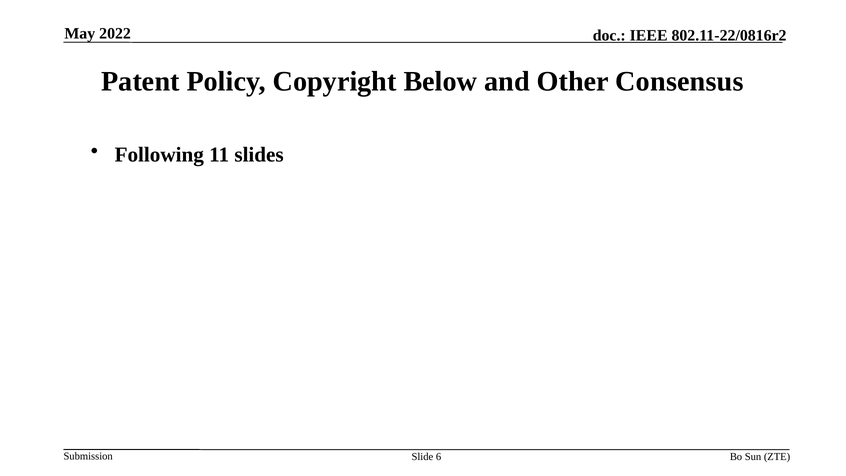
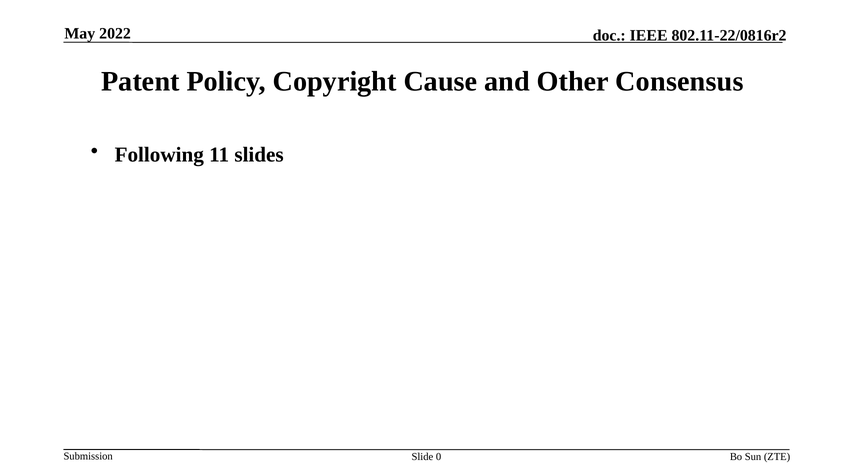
Below: Below -> Cause
6: 6 -> 0
